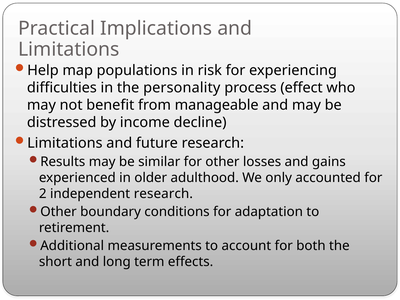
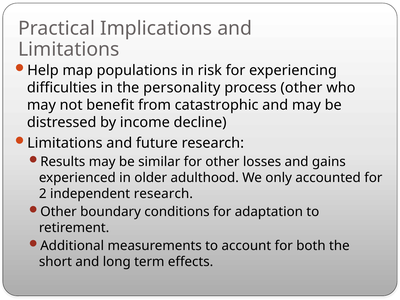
process effect: effect -> other
manageable: manageable -> catastrophic
